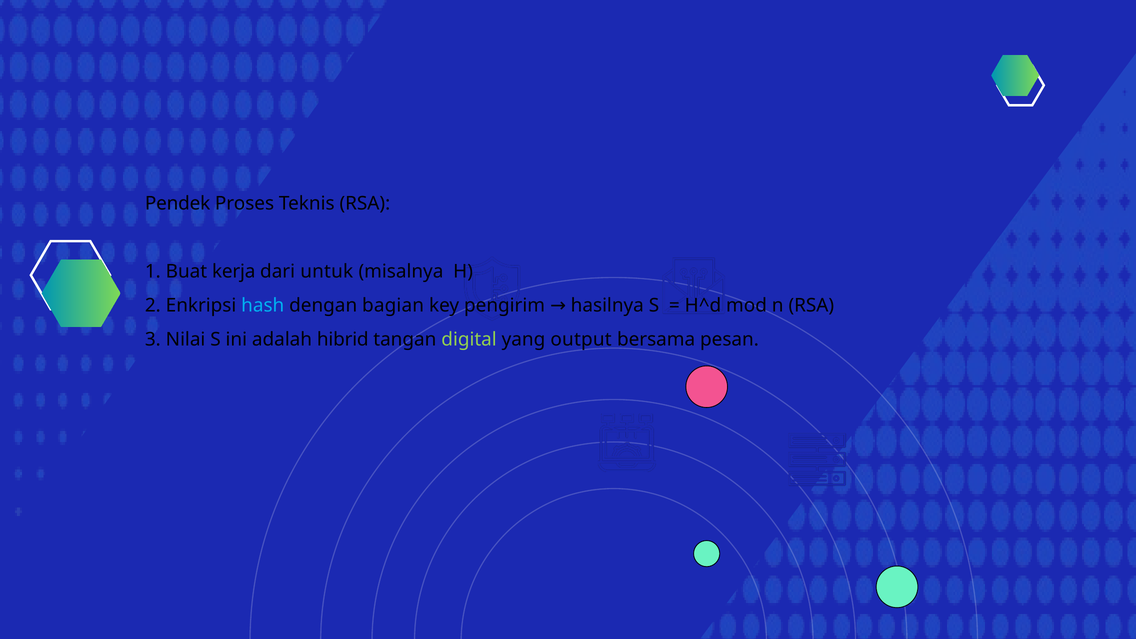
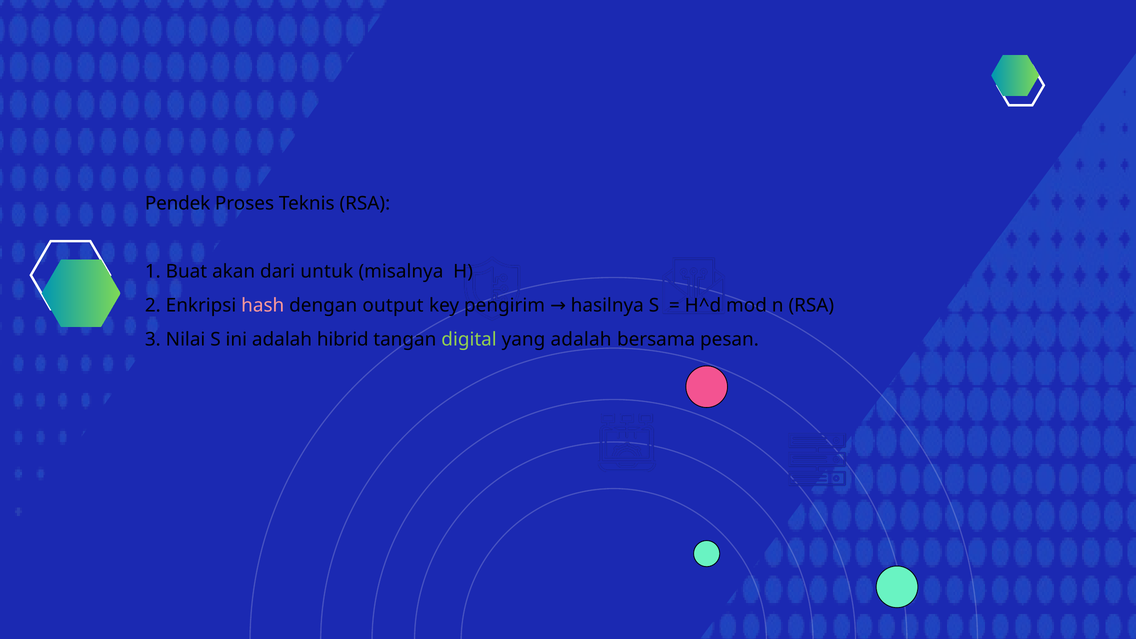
kerja: kerja -> akan
hash colour: light blue -> pink
bagian: bagian -> output
yang output: output -> adalah
